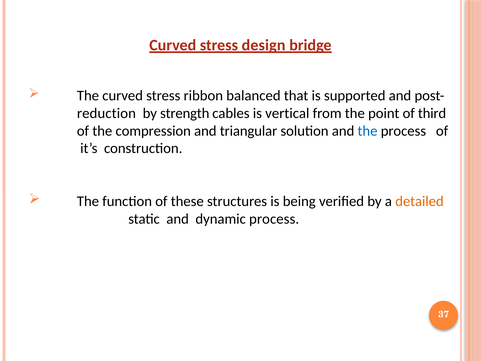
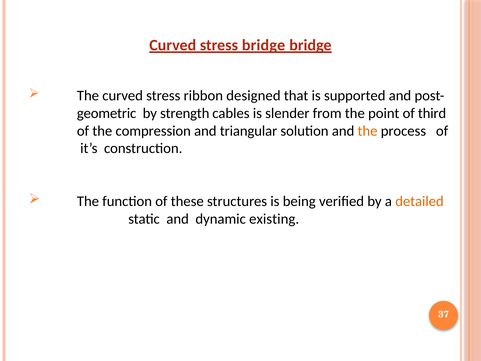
stress design: design -> bridge
balanced: balanced -> designed
reduction: reduction -> geometric
vertical: vertical -> slender
the at (368, 131) colour: blue -> orange
dynamic process: process -> existing
